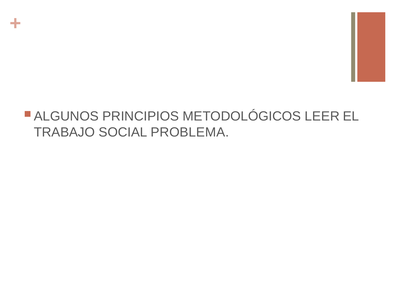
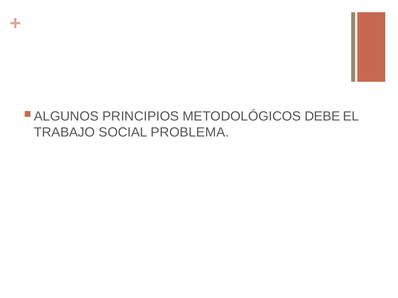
LEER: LEER -> DEBE
